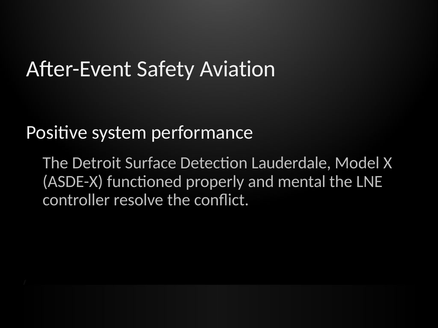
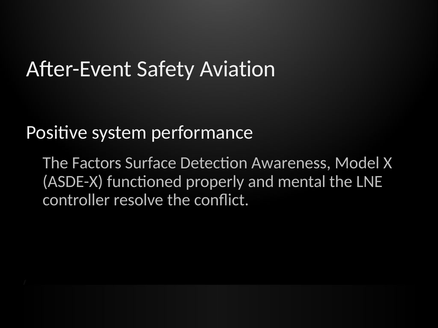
Detroit: Detroit -> Factors
Lauderdale: Lauderdale -> Awareness
